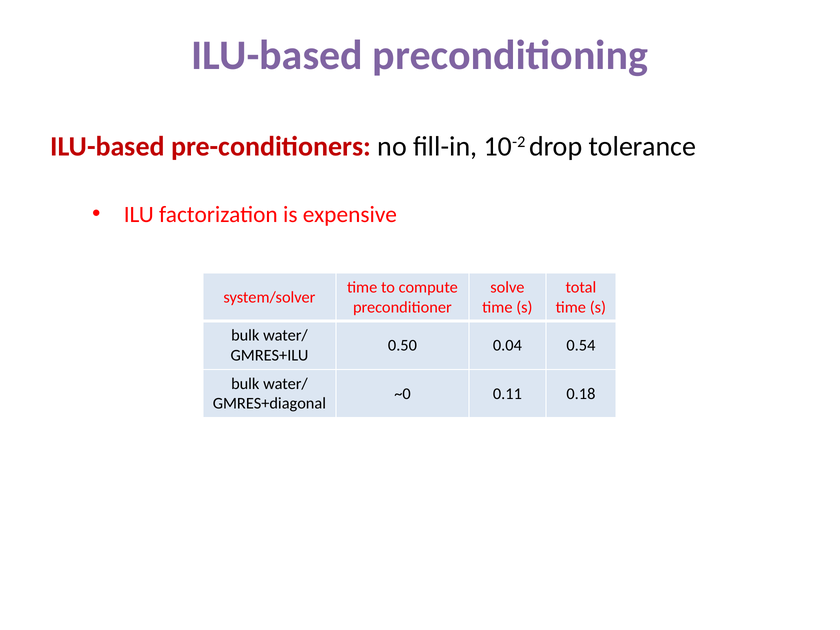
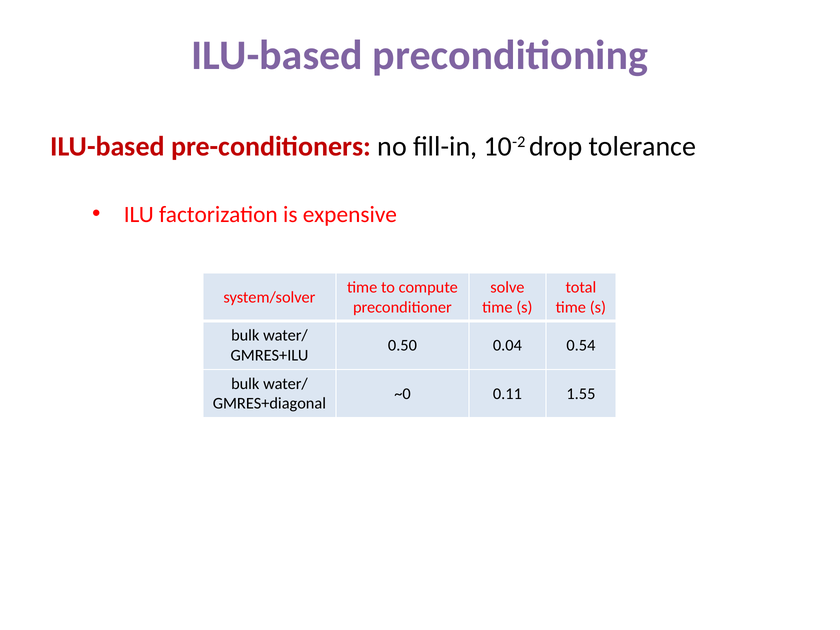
0.18: 0.18 -> 1.55
